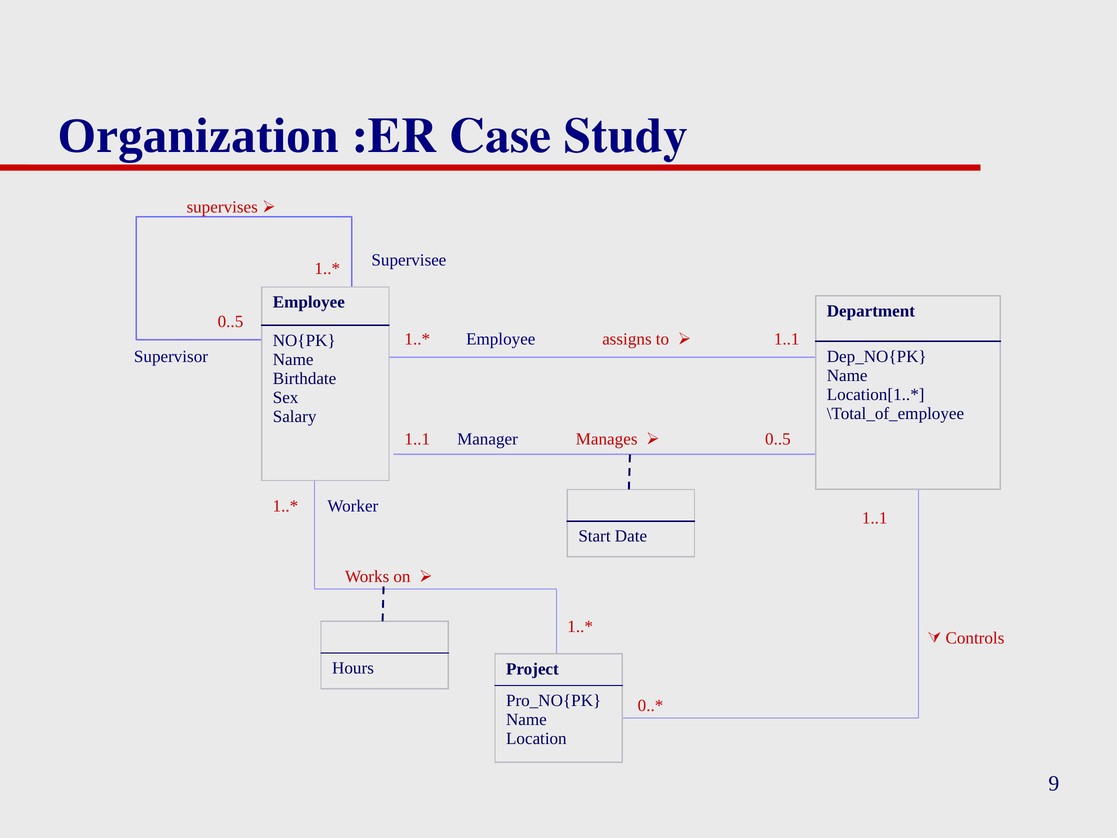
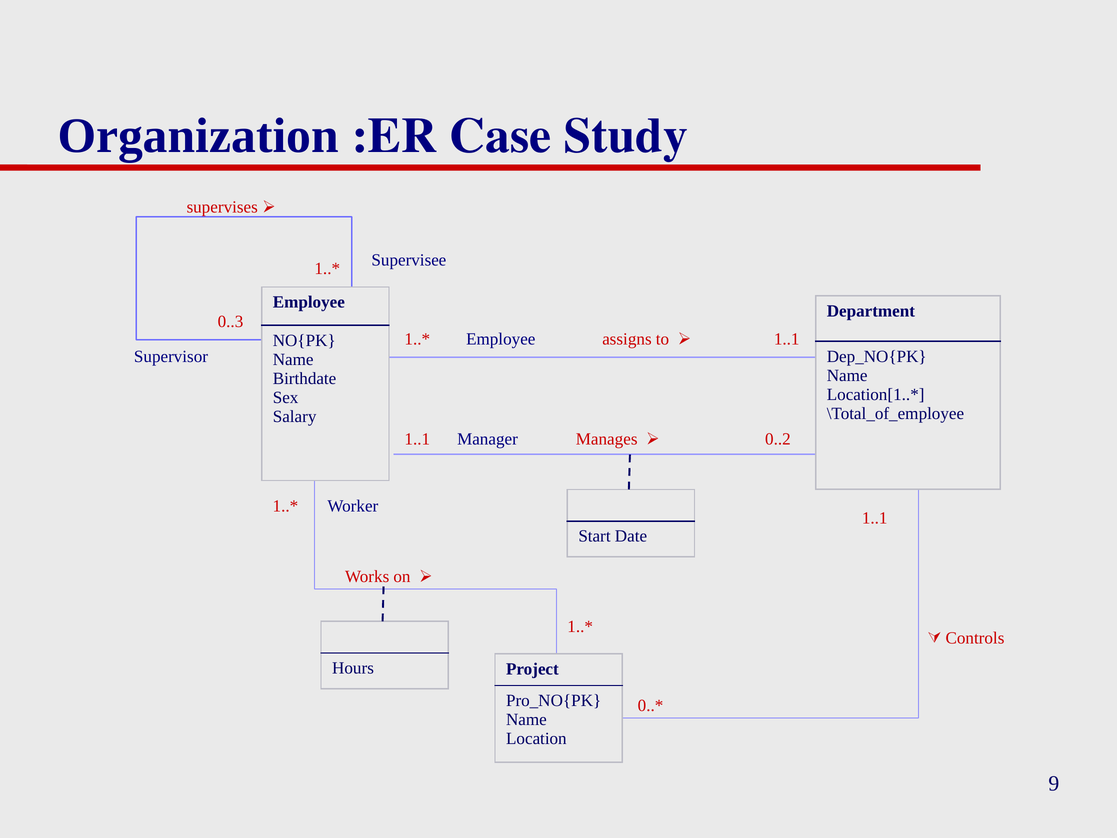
0..5 at (230, 321): 0..5 -> 0..3
0..5 at (778, 439): 0..5 -> 0..2
